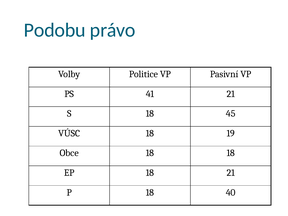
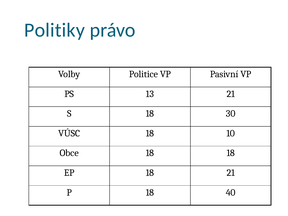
Podobu: Podobu -> Politiky
41: 41 -> 13
45: 45 -> 30
19: 19 -> 10
